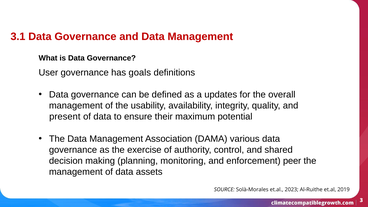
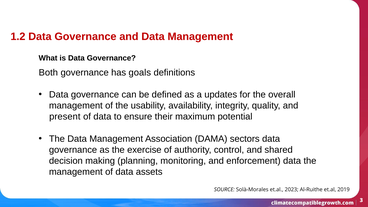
3.1: 3.1 -> 1.2
User: User -> Both
various: various -> sectors
enforcement peer: peer -> data
